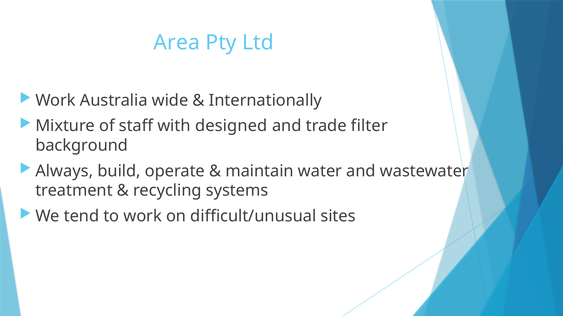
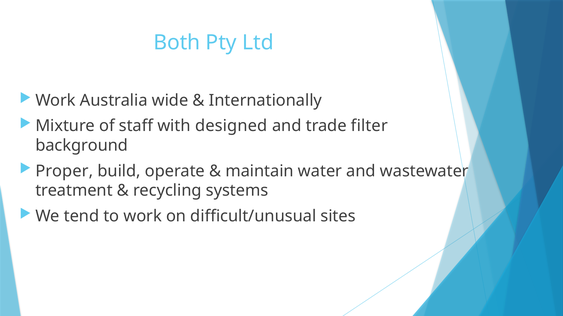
Area: Area -> Both
Always: Always -> Proper
